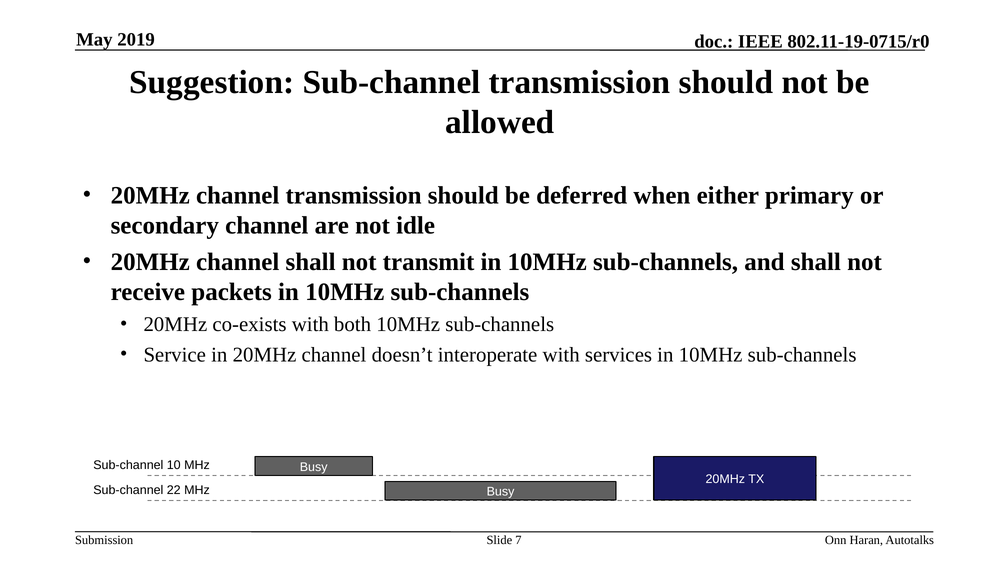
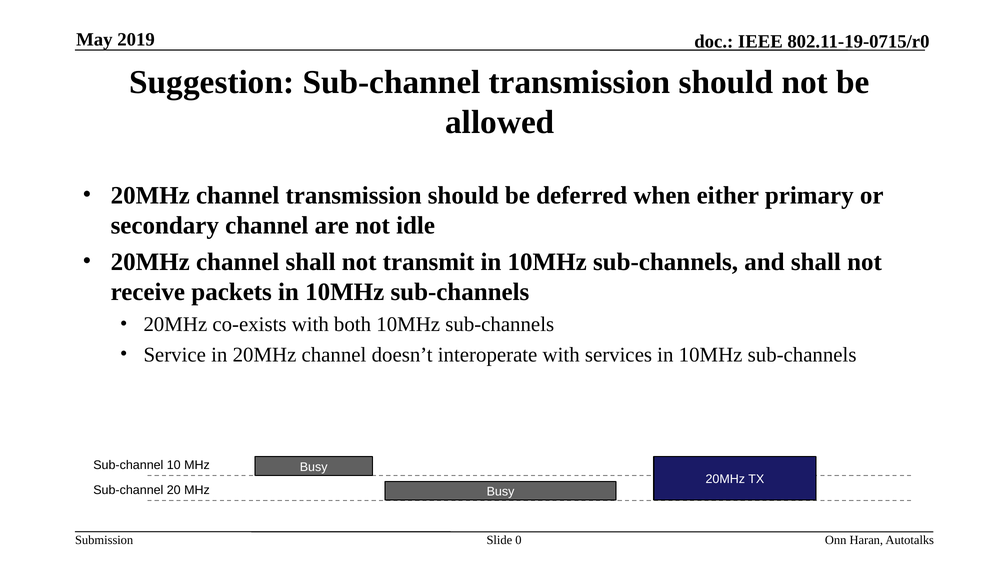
22: 22 -> 20
7: 7 -> 0
